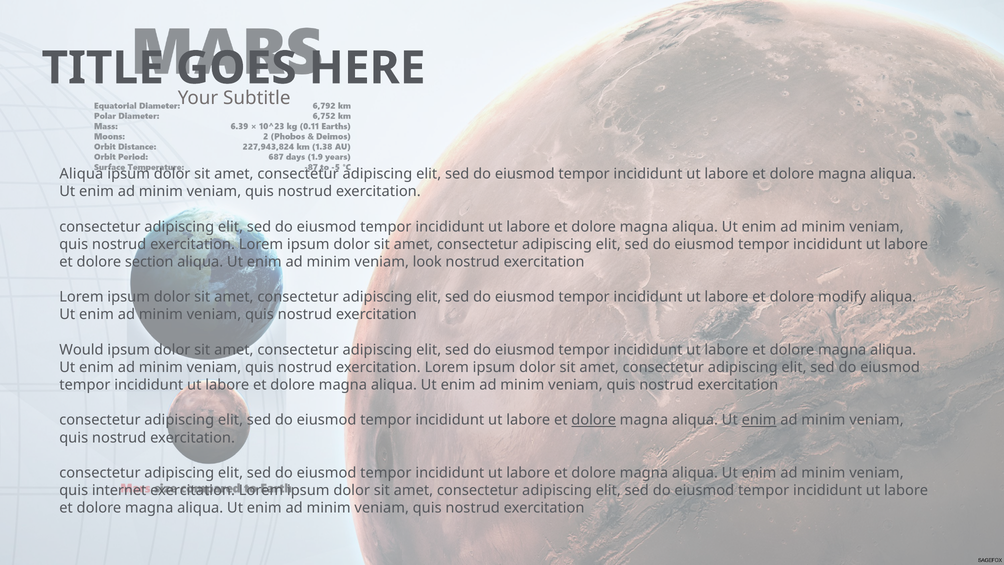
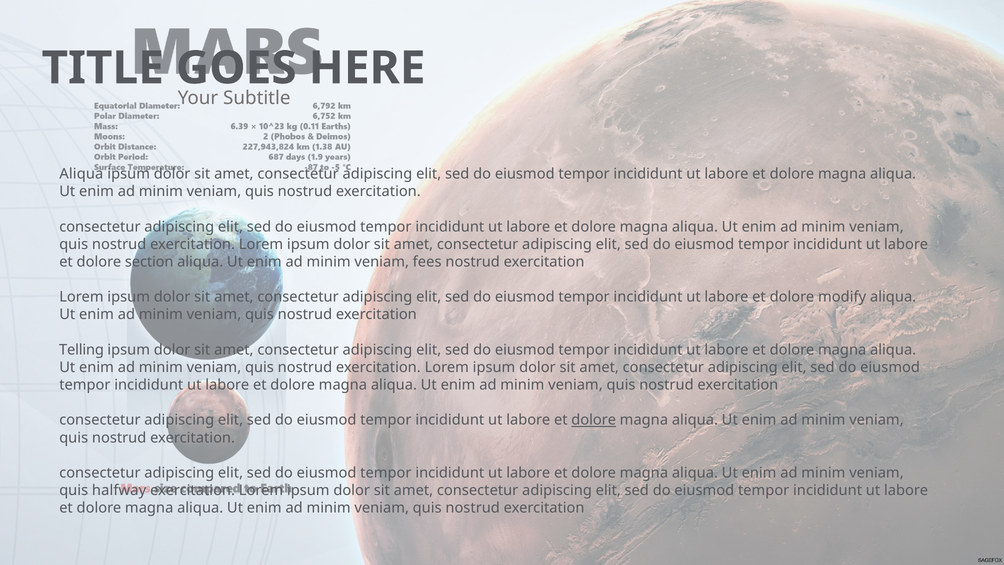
look: look -> fees
Would: Would -> Telling
enim at (759, 420) underline: present -> none
internet: internet -> halfway
